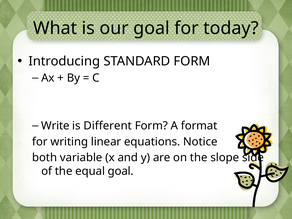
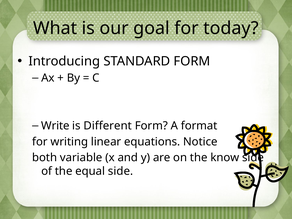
slope: slope -> know
equal goal: goal -> side
